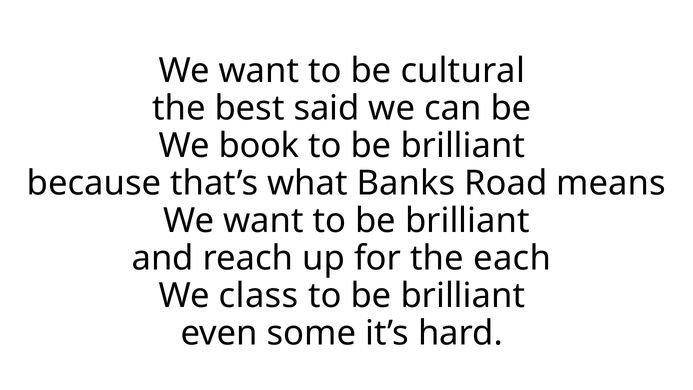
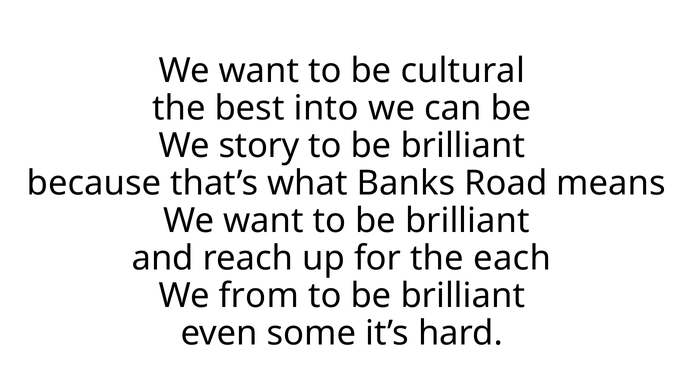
said: said -> into
book: book -> story
class: class -> from
